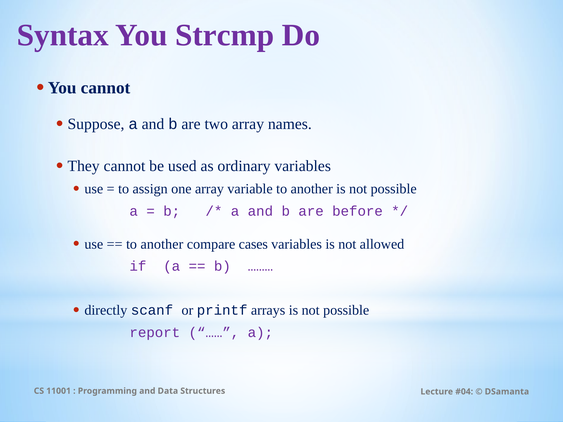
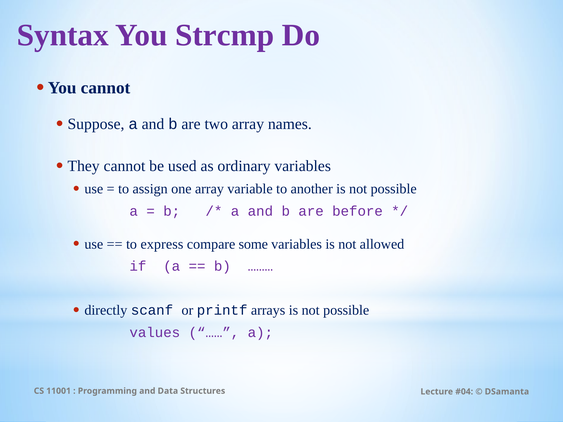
another at (162, 244): another -> express
cases: cases -> some
report: report -> values
